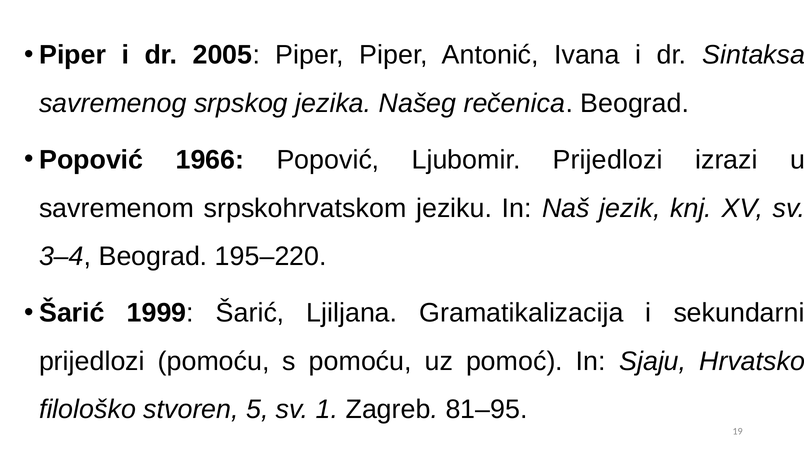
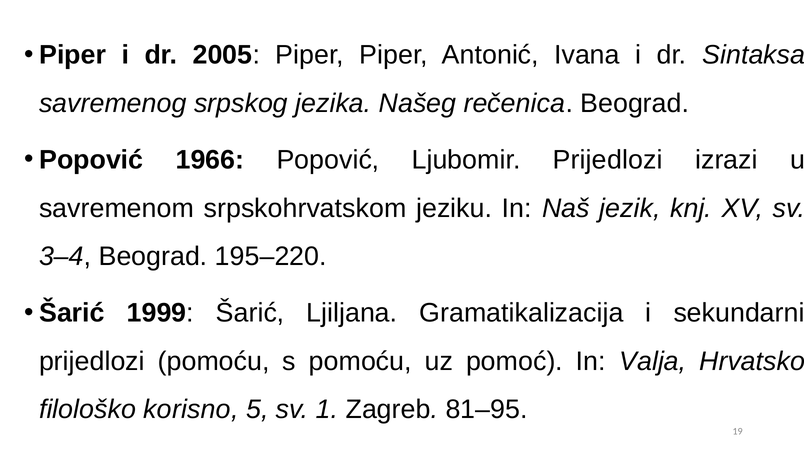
Sjaju: Sjaju -> Valja
stvoren: stvoren -> korisno
